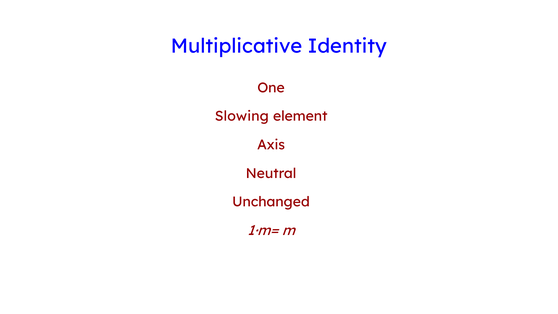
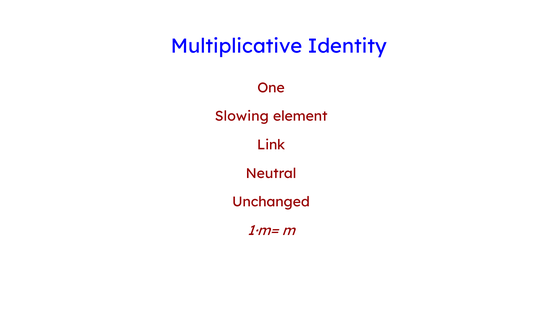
Axis: Axis -> Link
